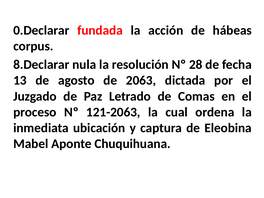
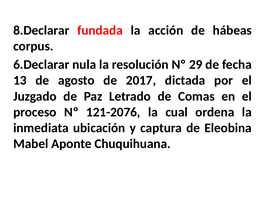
0.Declarar: 0.Declarar -> 8.Declarar
8.Declarar: 8.Declarar -> 6.Declarar
28: 28 -> 29
2063: 2063 -> 2017
121-2063: 121-2063 -> 121-2076
